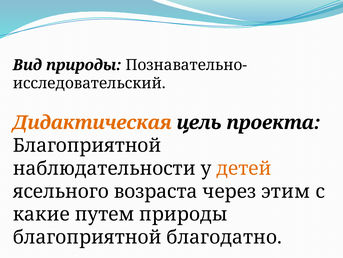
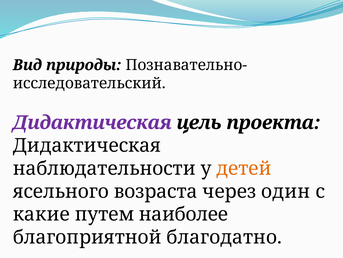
Дидактическая at (92, 122) colour: orange -> purple
Благоприятной at (87, 145): Благоприятной -> Дидактическая
этим: этим -> один
путем природы: природы -> наиболее
